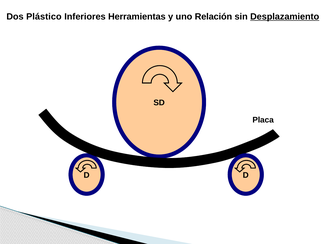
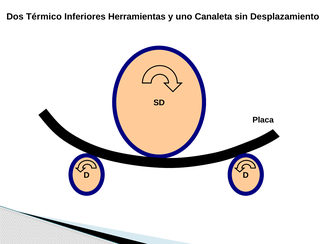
Plástico: Plástico -> Térmico
Relación: Relación -> Canaleta
Desplazamiento underline: present -> none
